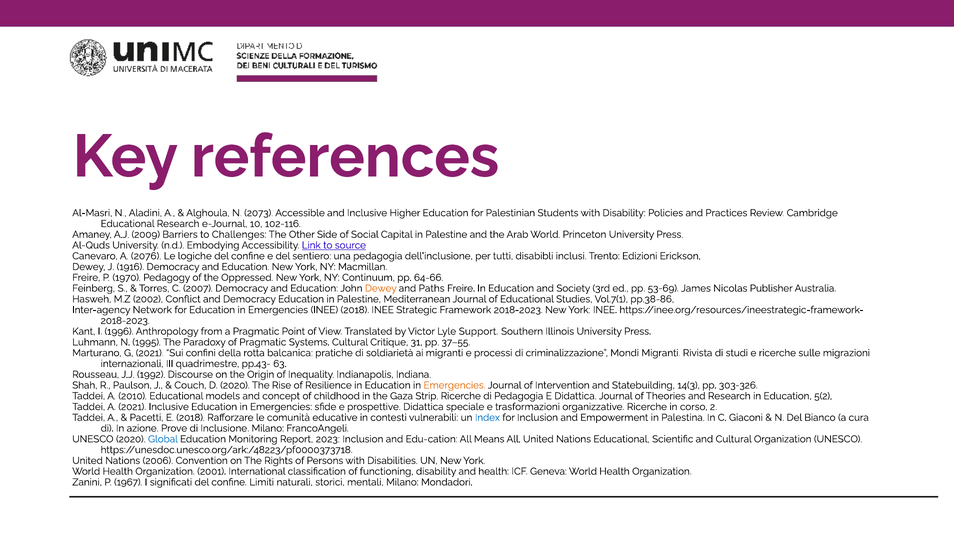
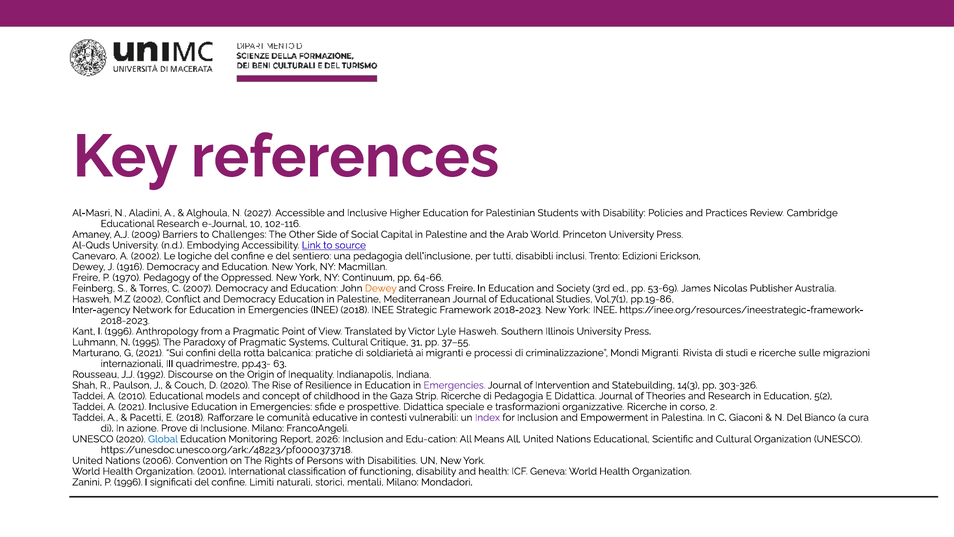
2073: 2073 -> 2027
A 2076: 2076 -> 2002
Paths: Paths -> Cross
pp.38-86: pp.38-86 -> pp.19-86
Lyle Support: Support -> Hasweh
Emergencies at (455, 385) colour: orange -> purple
Index colour: blue -> purple
2023: 2023 -> 2026
P 1967: 1967 -> 1996
